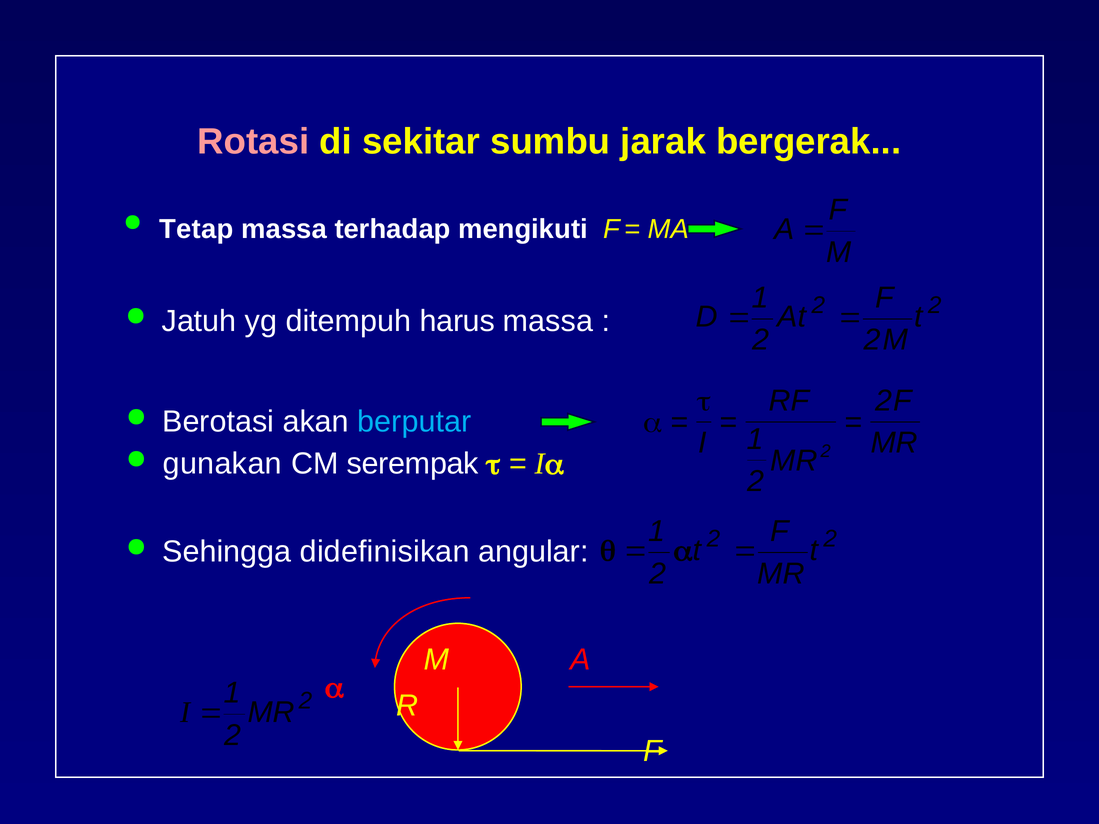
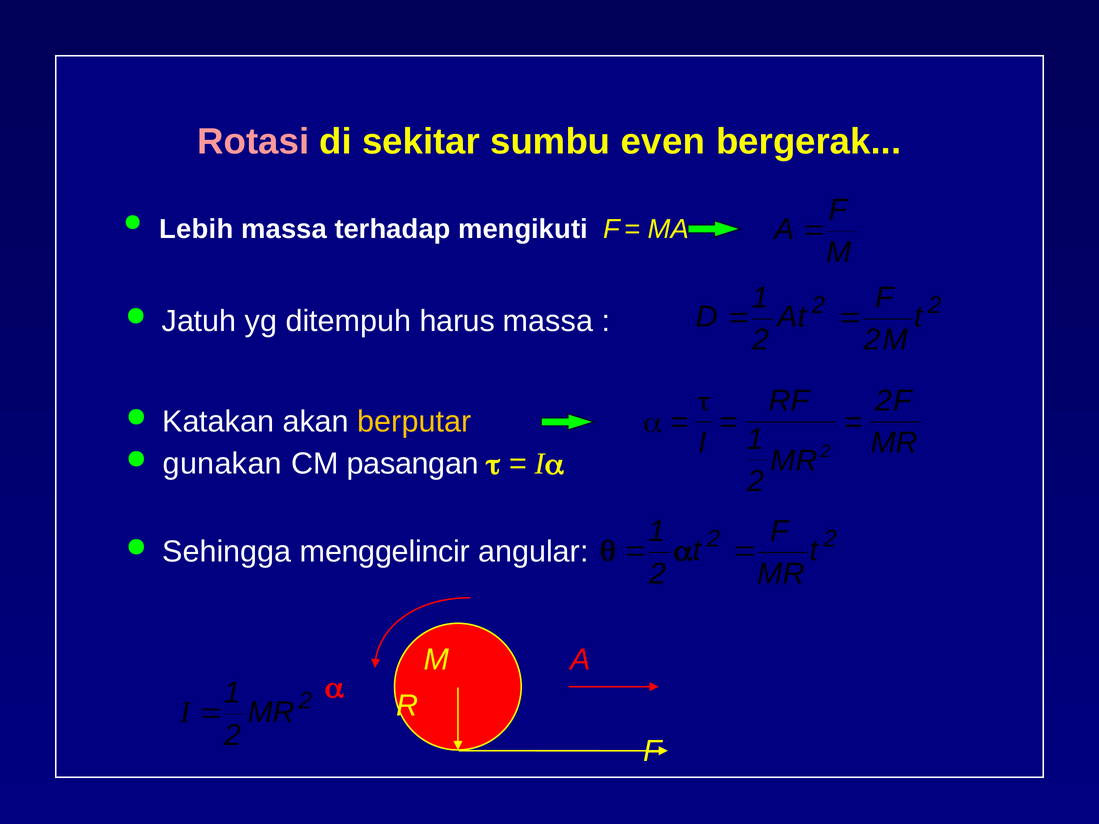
jarak: jarak -> even
Tetap: Tetap -> Lebih
Berotasi: Berotasi -> Katakan
berputar colour: light blue -> yellow
serempak: serempak -> pasangan
didefinisikan: didefinisikan -> menggelincir
